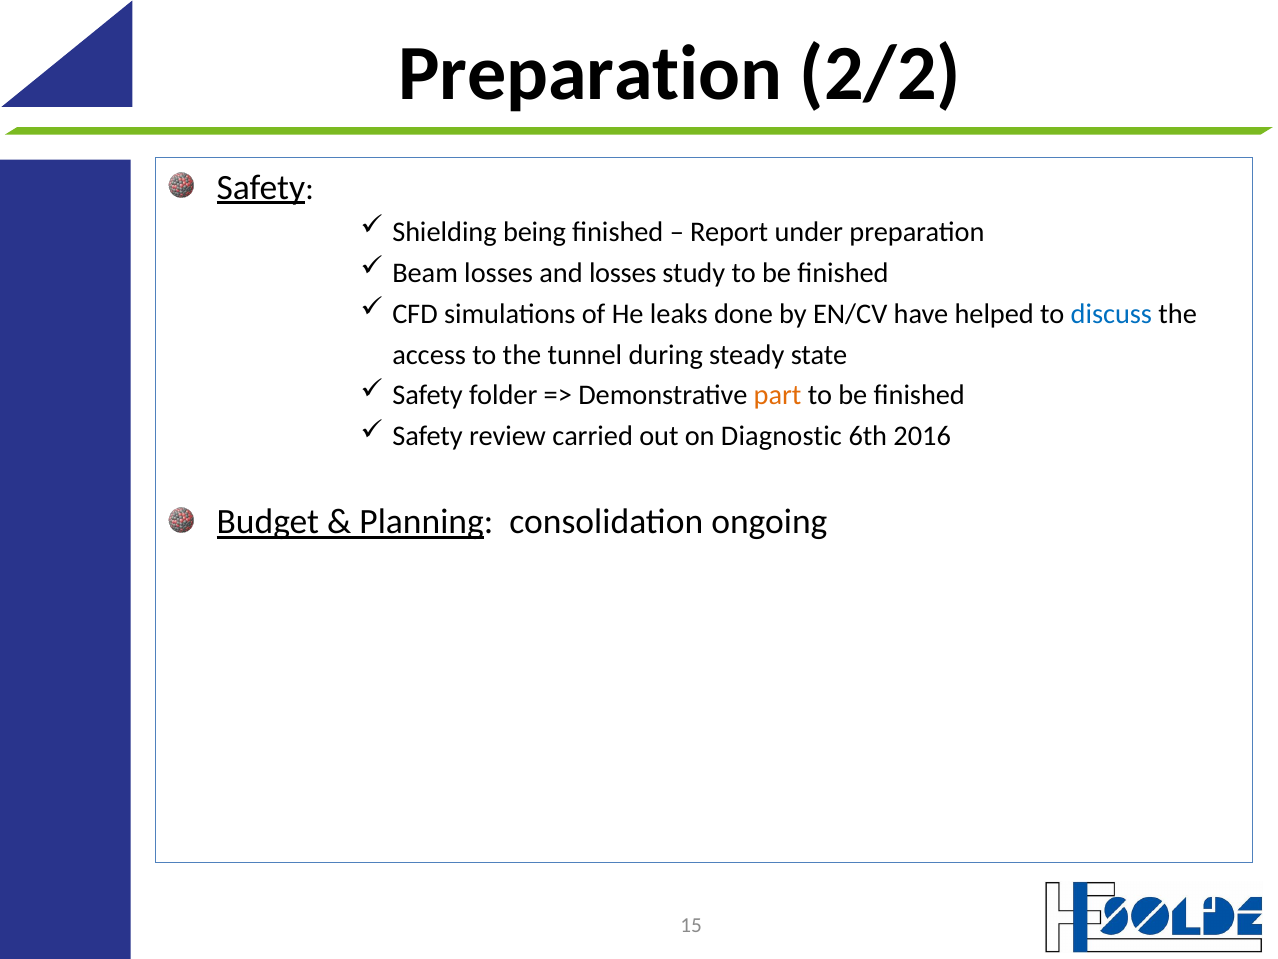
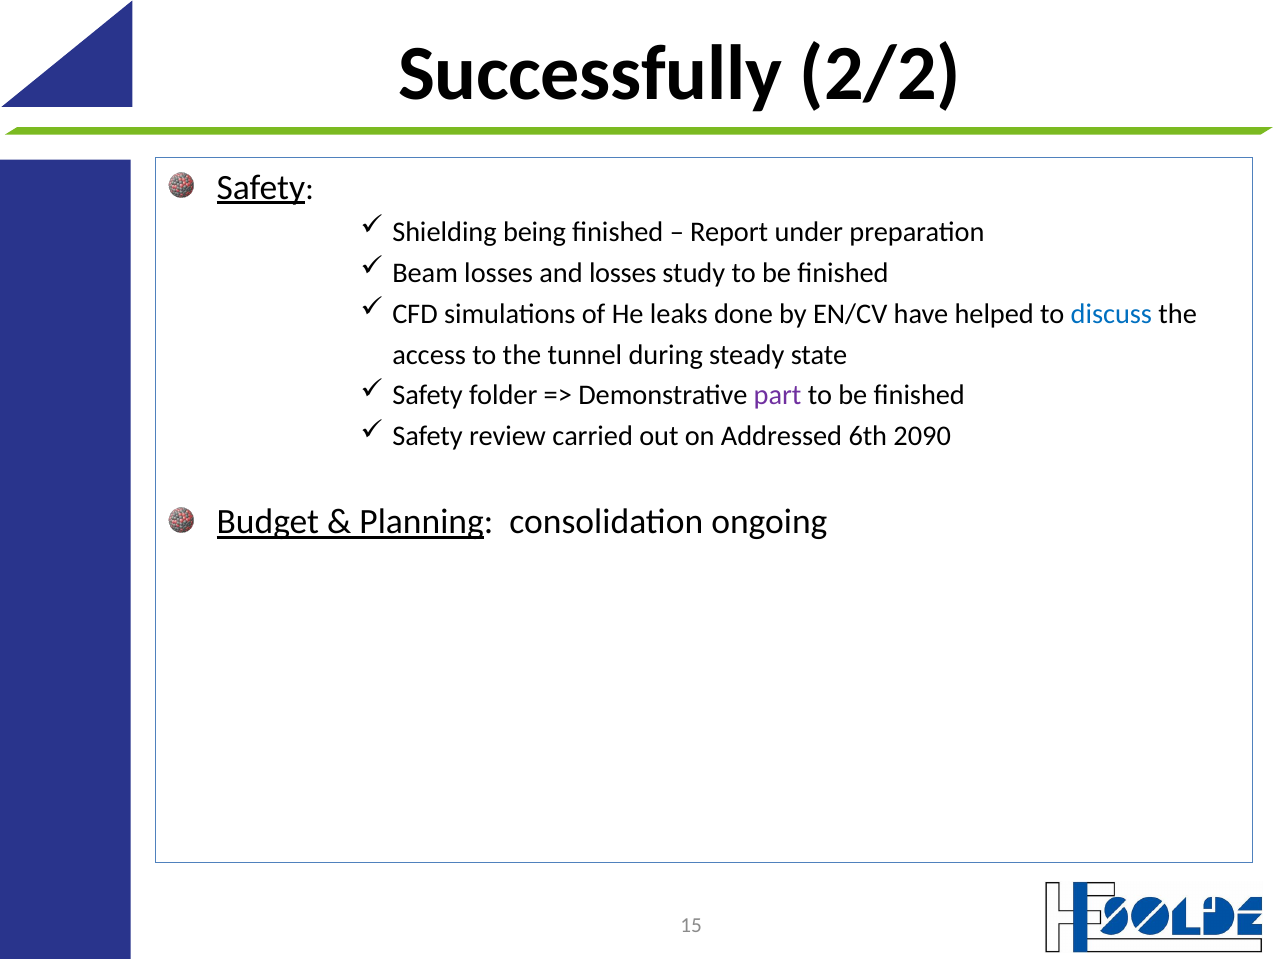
Preparation at (590, 74): Preparation -> Successfully
part colour: orange -> purple
Diagnostic: Diagnostic -> Addressed
2016: 2016 -> 2090
